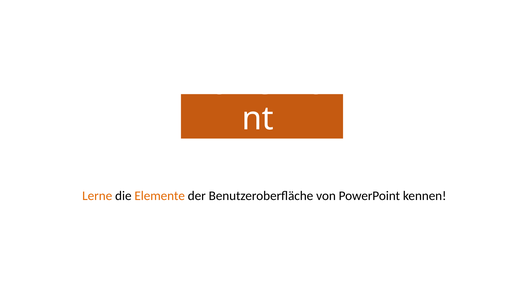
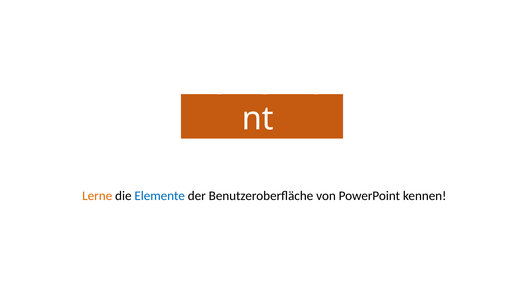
Elemente colour: orange -> blue
